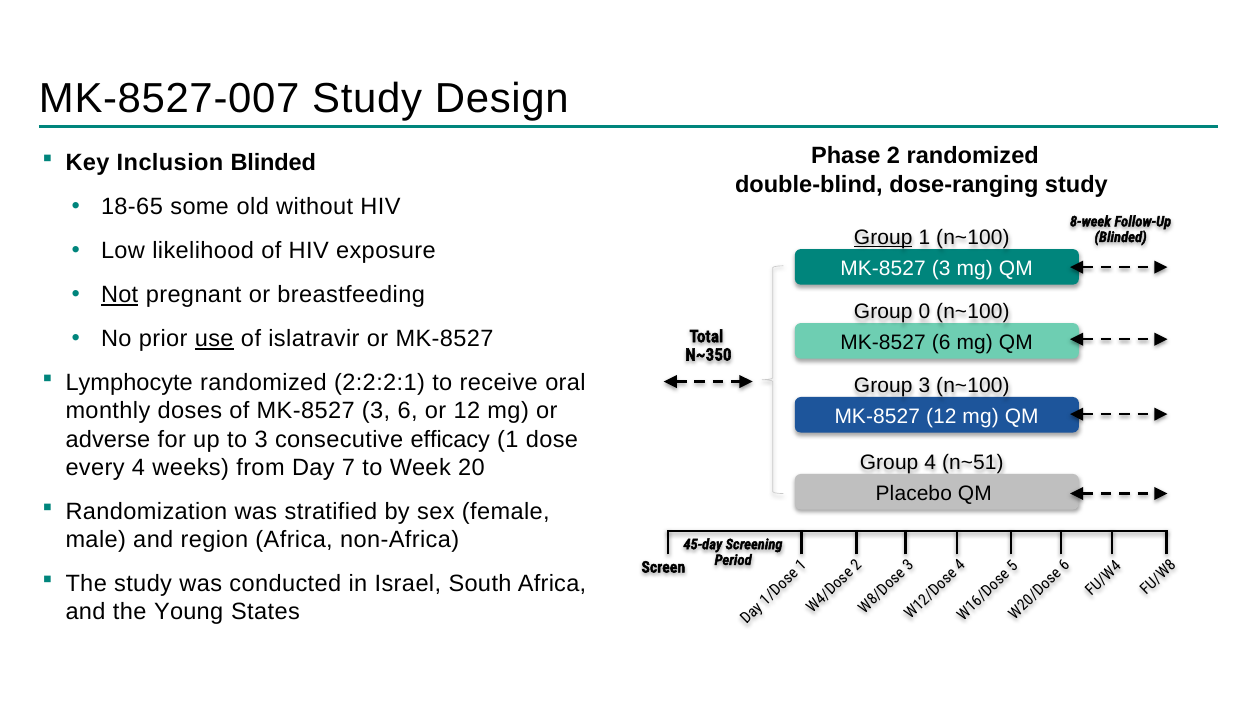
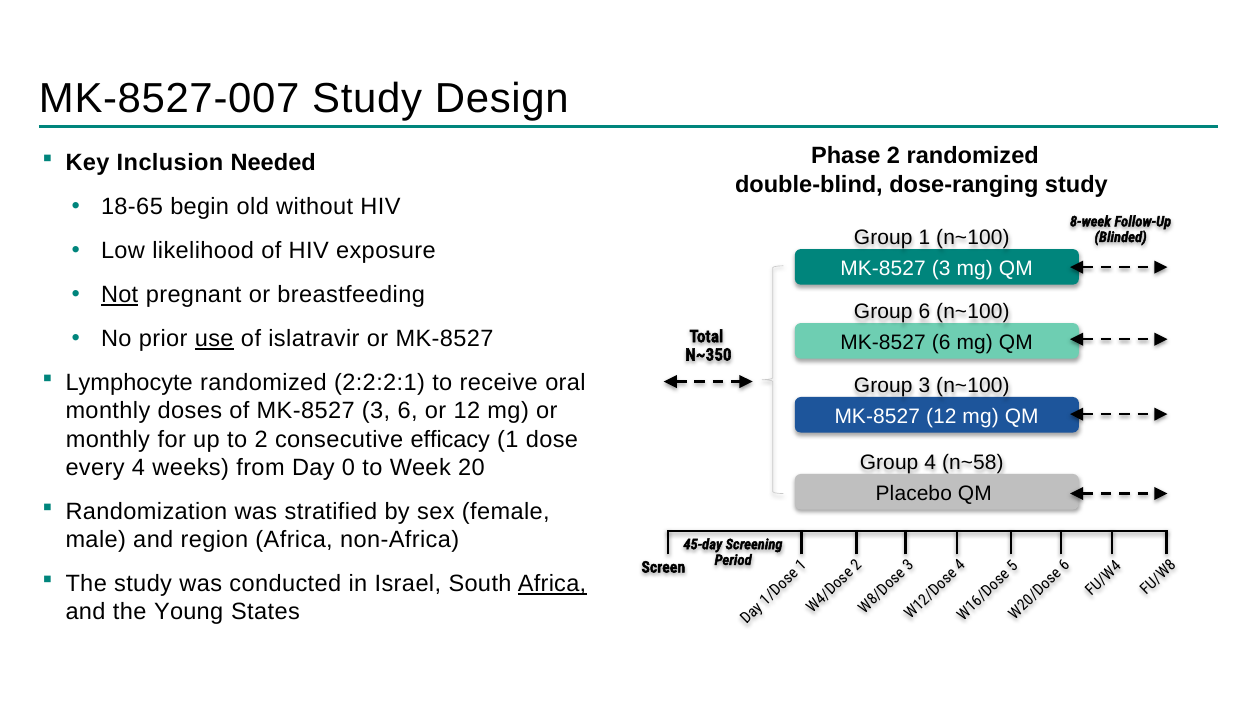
Inclusion Blinded: Blinded -> Needed
some: some -> begin
Group at (883, 238) underline: present -> none
Group 0: 0 -> 6
adverse at (108, 439): adverse -> monthly
to 3: 3 -> 2
n~51: n~51 -> n~58
Day 7: 7 -> 0
Africa at (552, 584) underline: none -> present
